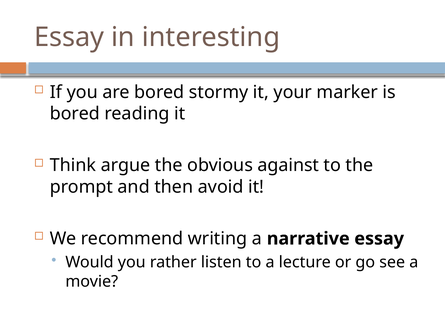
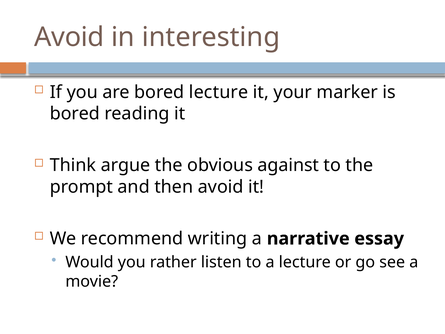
Essay at (69, 37): Essay -> Avoid
bored stormy: stormy -> lecture
